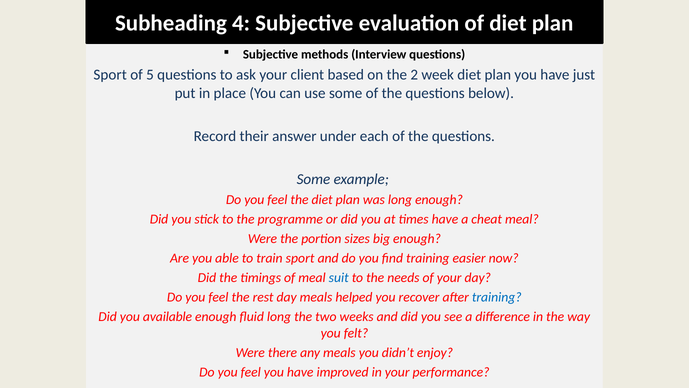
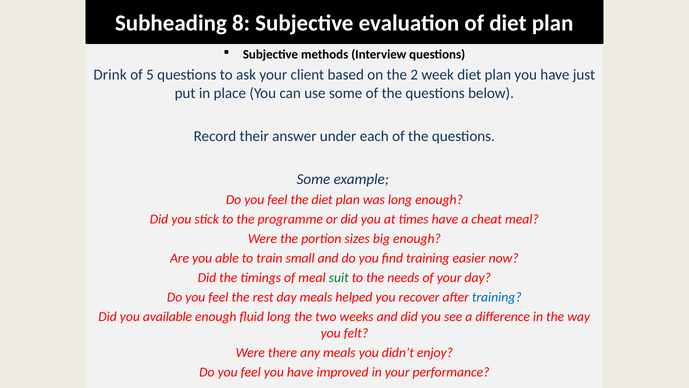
4: 4 -> 8
Sport at (110, 75): Sport -> Drink
train sport: sport -> small
suit colour: blue -> green
